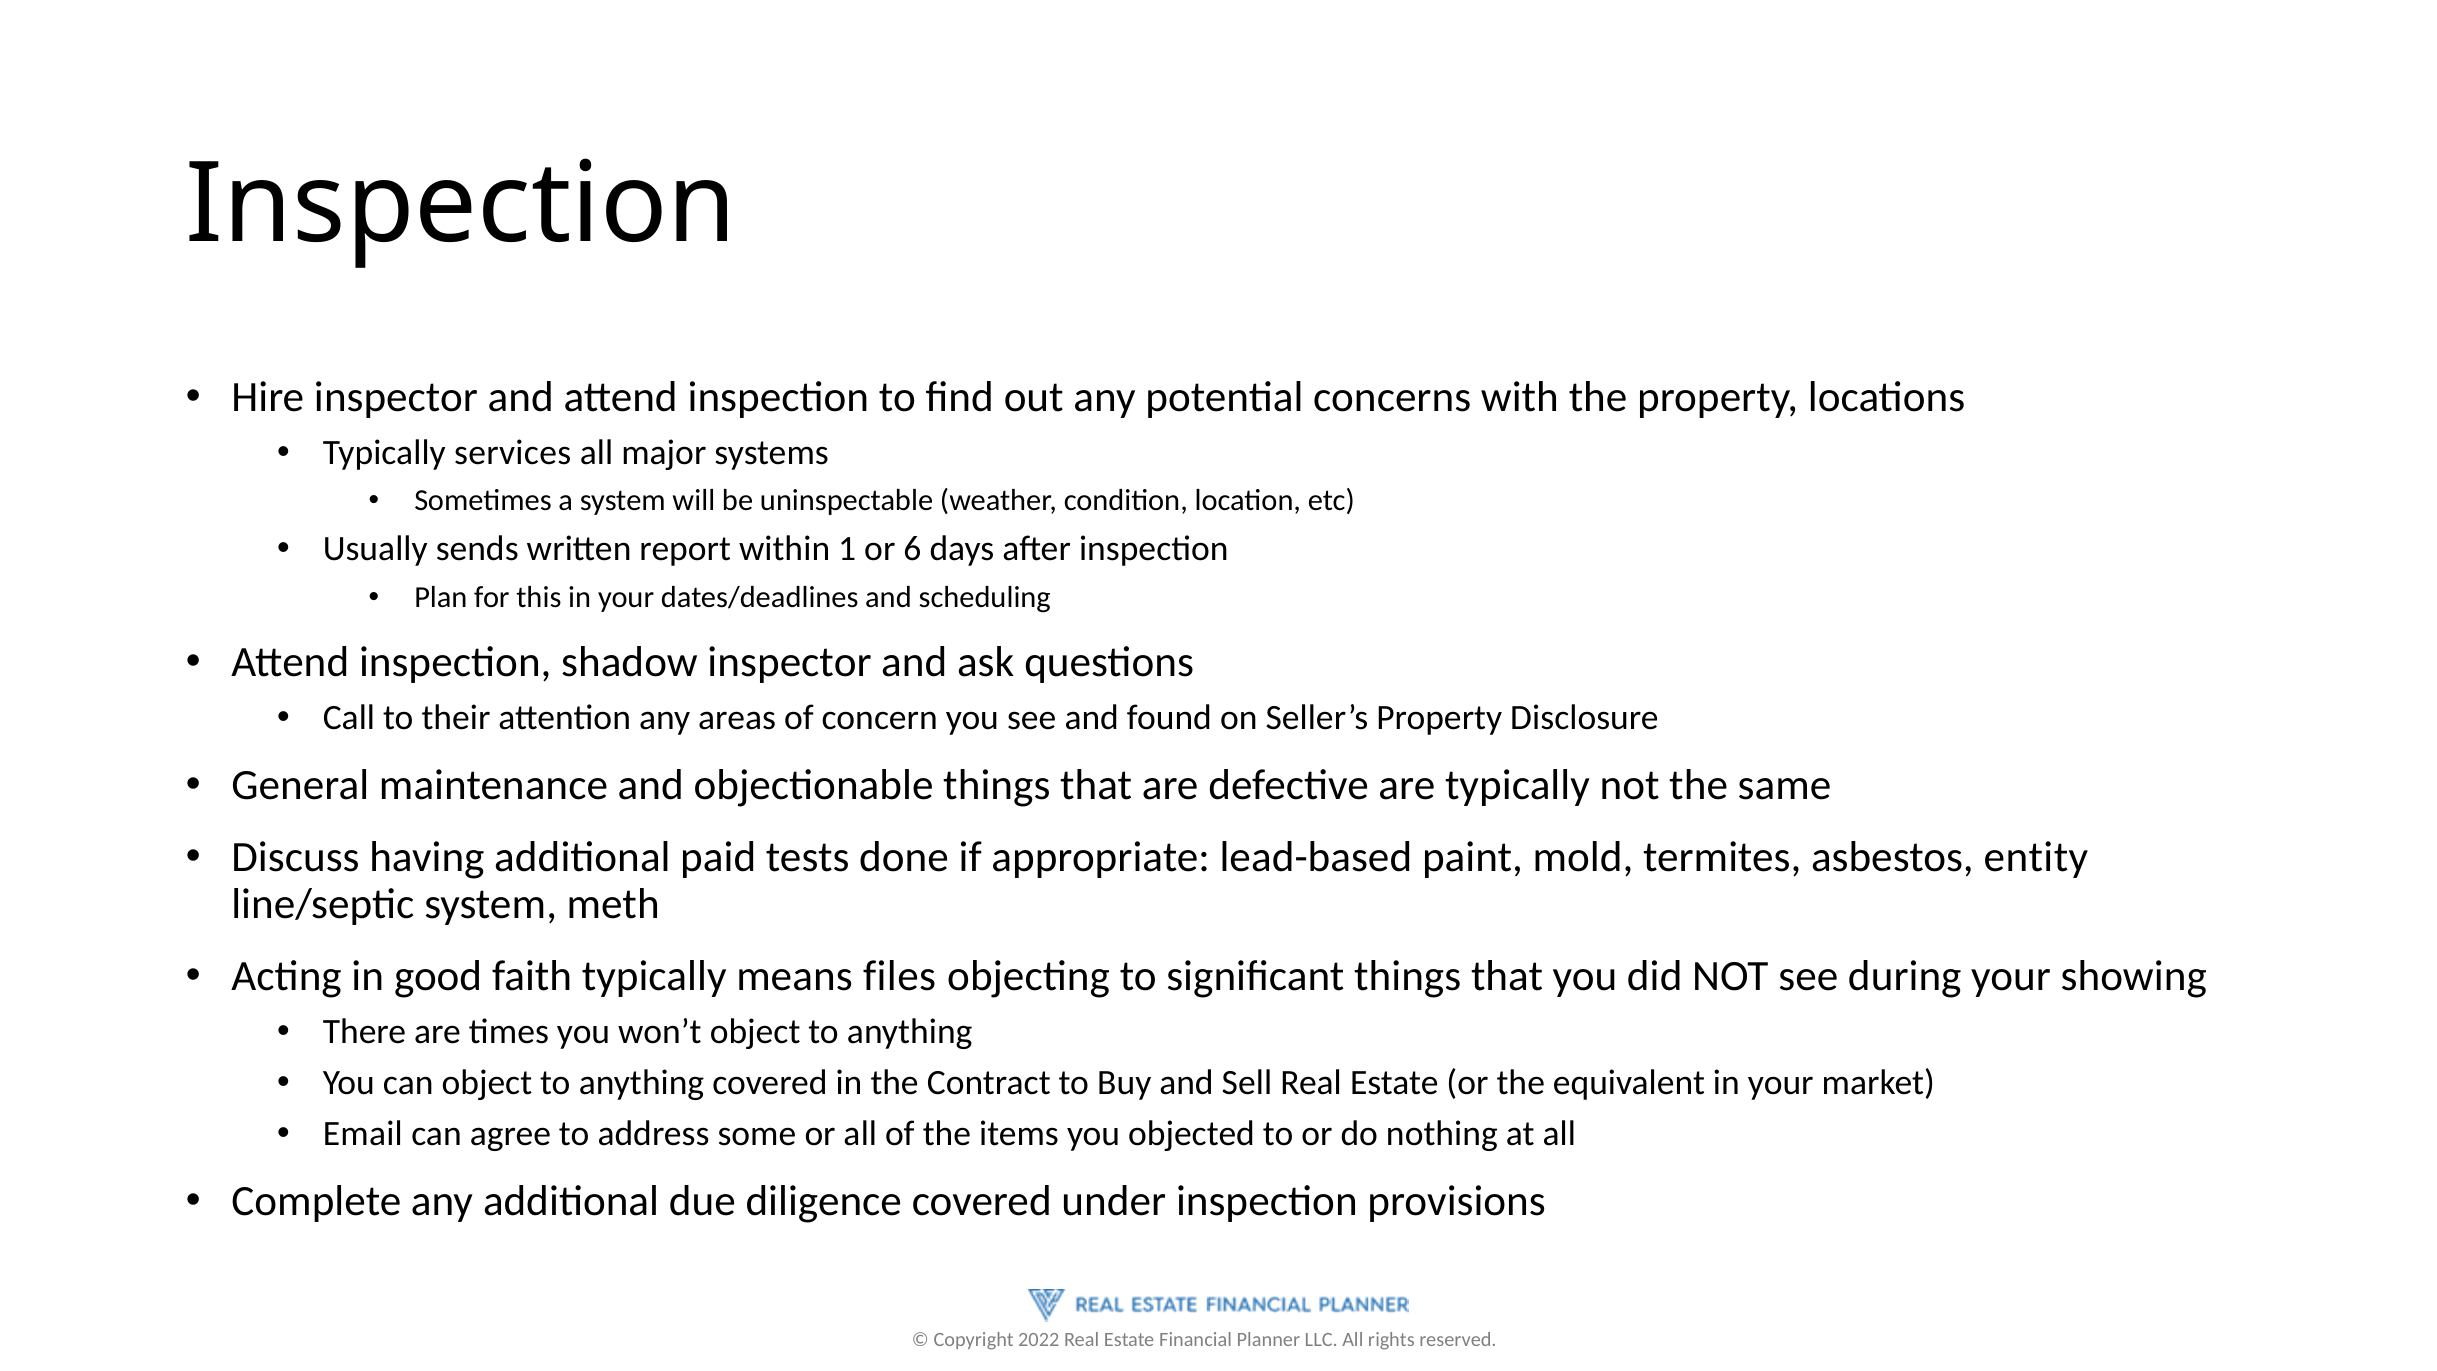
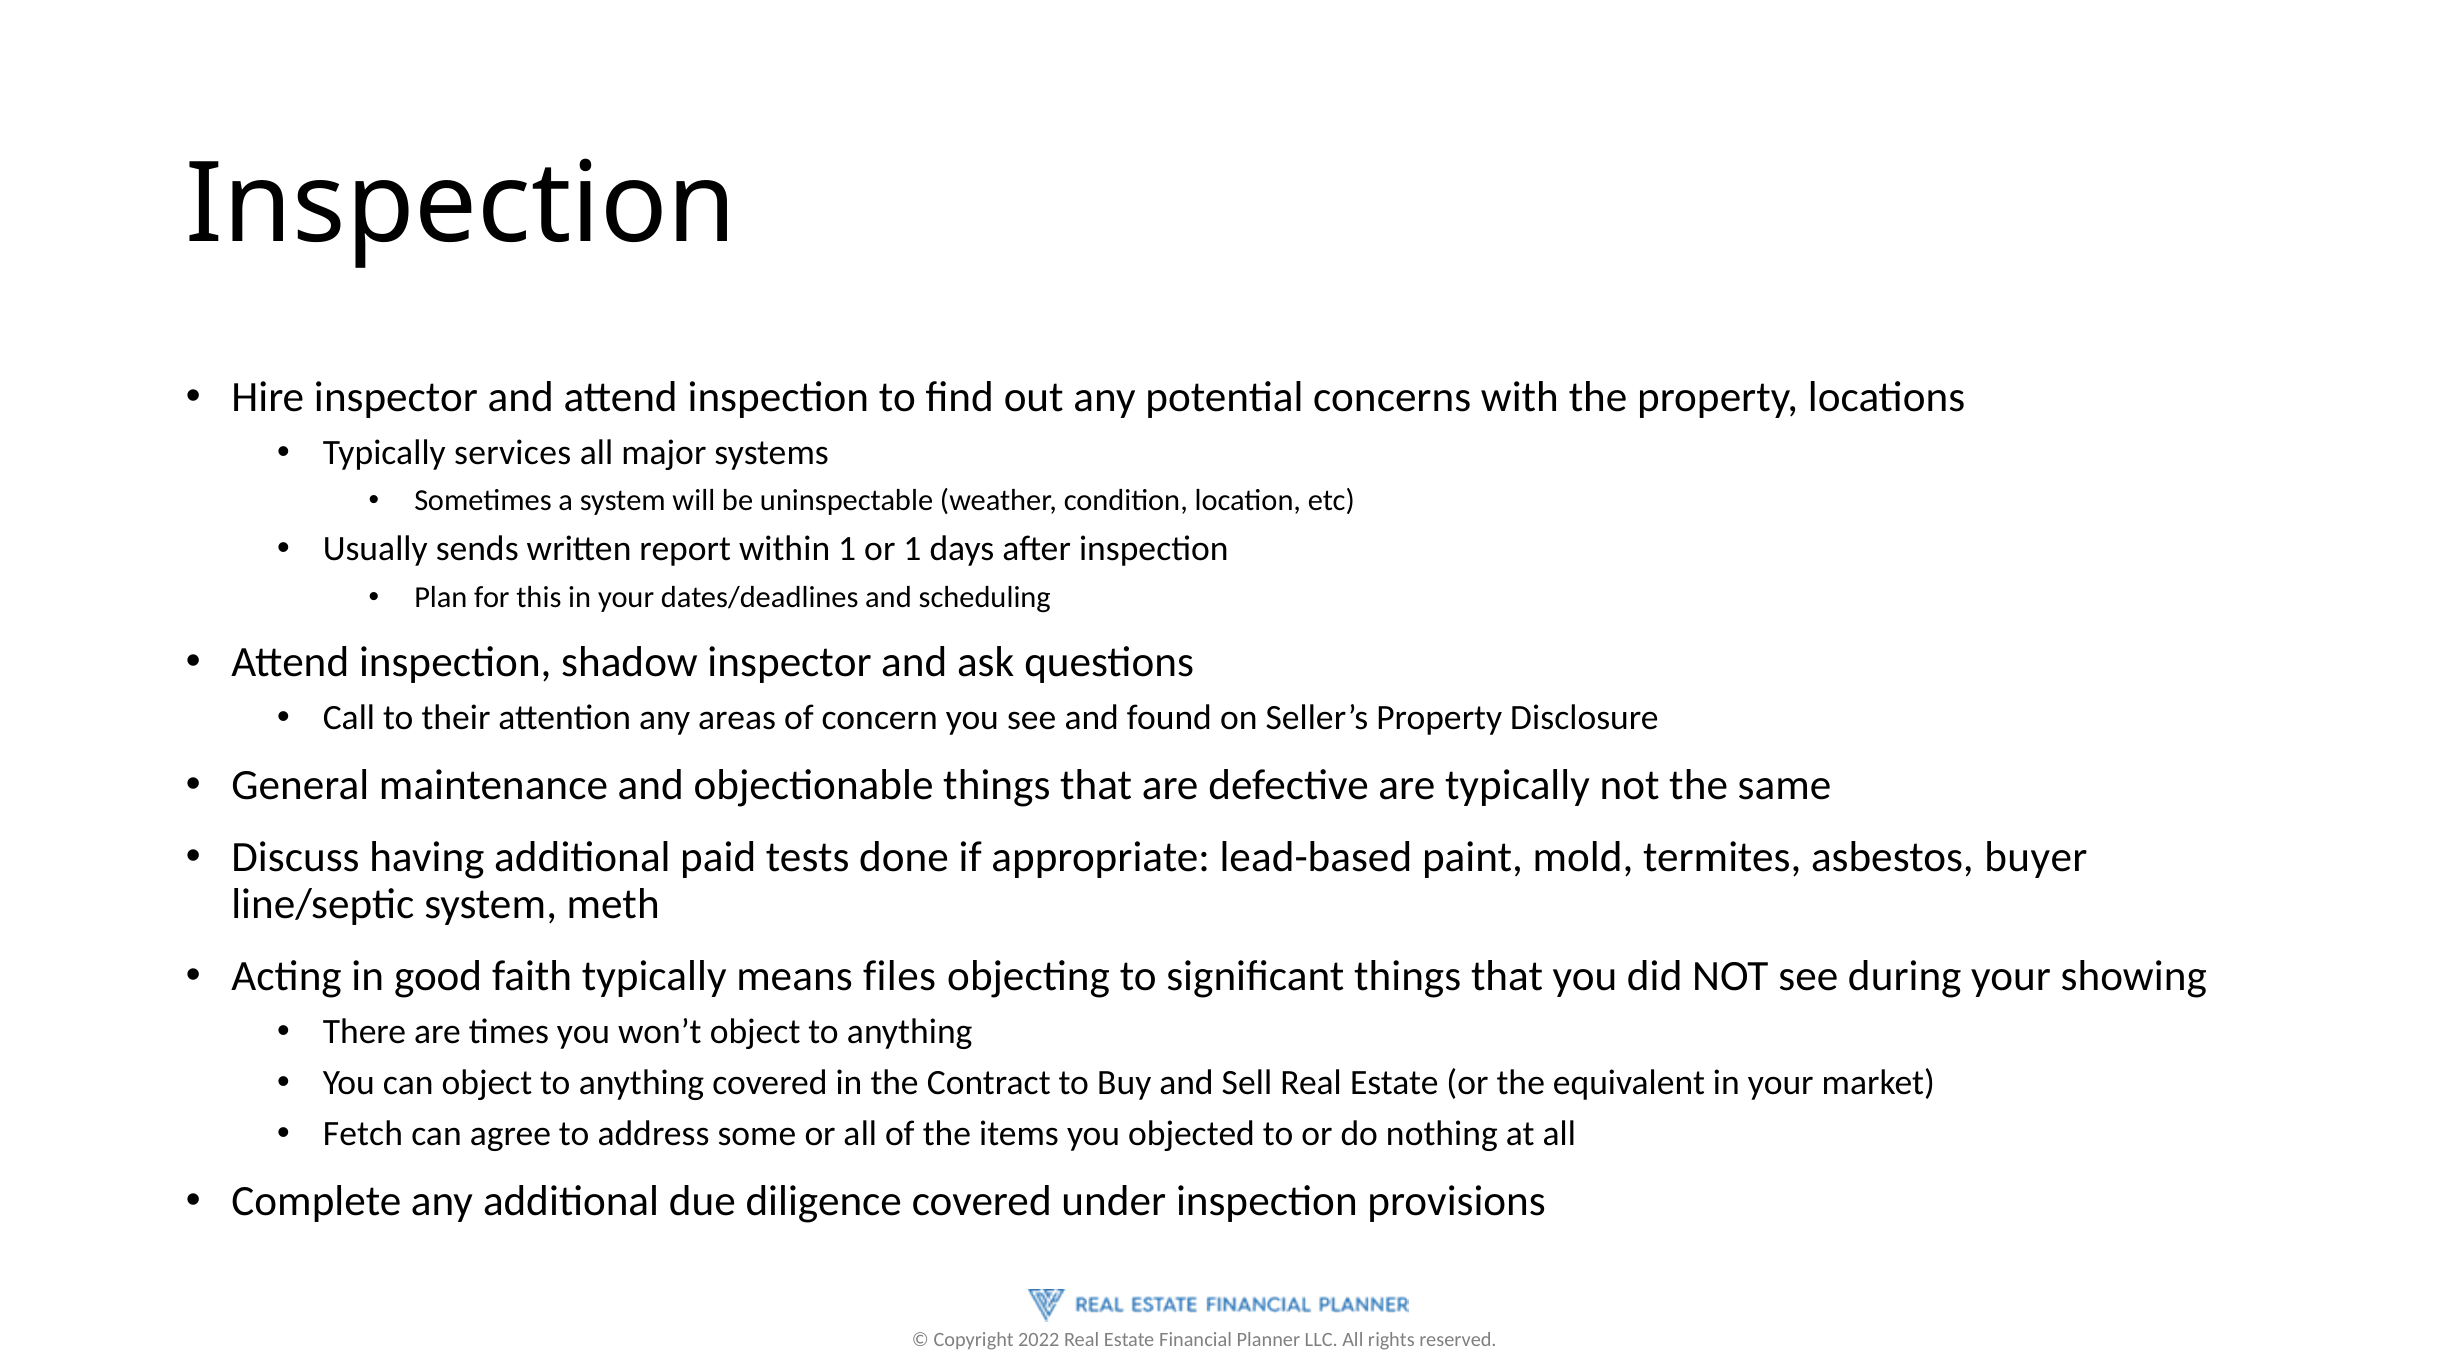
or 6: 6 -> 1
entity: entity -> buyer
Email: Email -> Fetch
